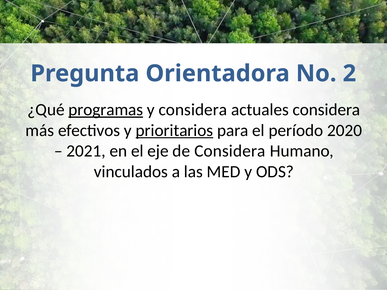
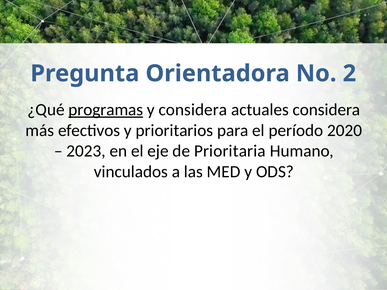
prioritarios underline: present -> none
2021: 2021 -> 2023
de Considera: Considera -> Prioritaria
